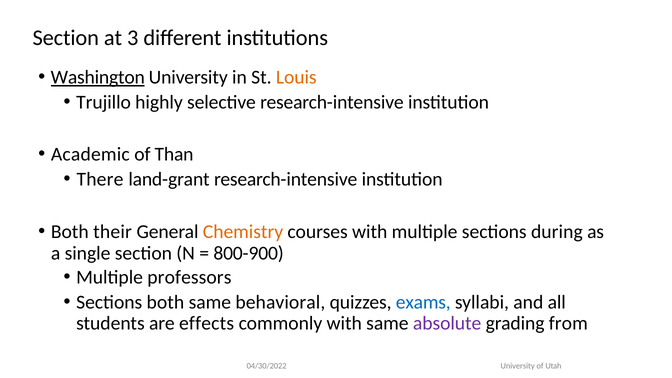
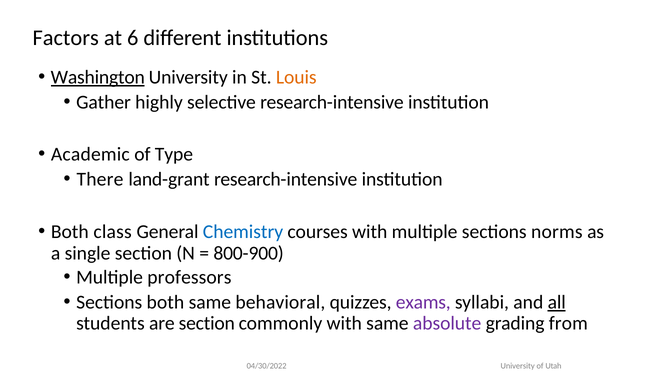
Section at (66, 38): Section -> Factors
3: 3 -> 6
Trujillo: Trujillo -> Gather
Than: Than -> Type
their: their -> class
Chemistry colour: orange -> blue
during: during -> norms
exams colour: blue -> purple
all underline: none -> present
are effects: effects -> section
